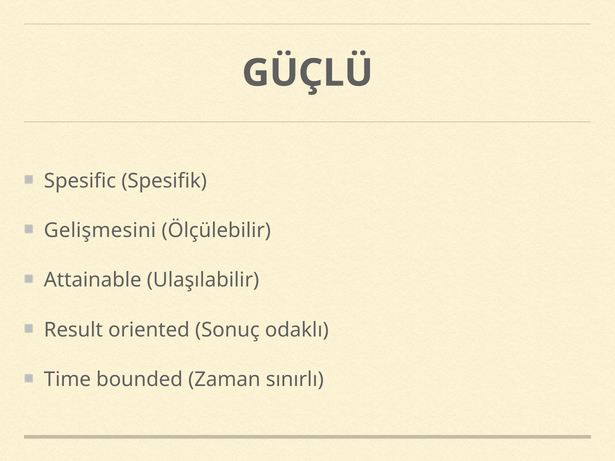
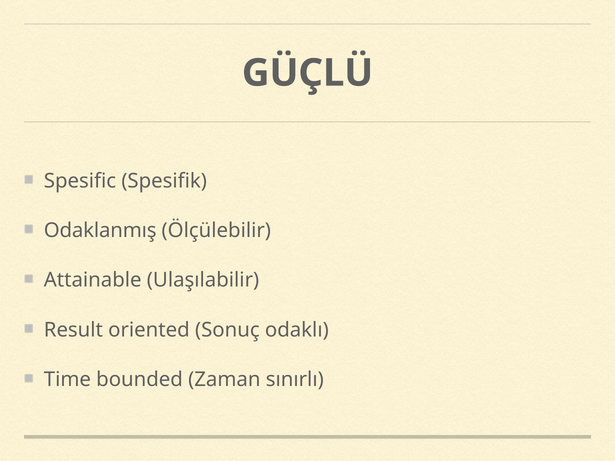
Gelişmesini: Gelişmesini -> Odaklanmış
